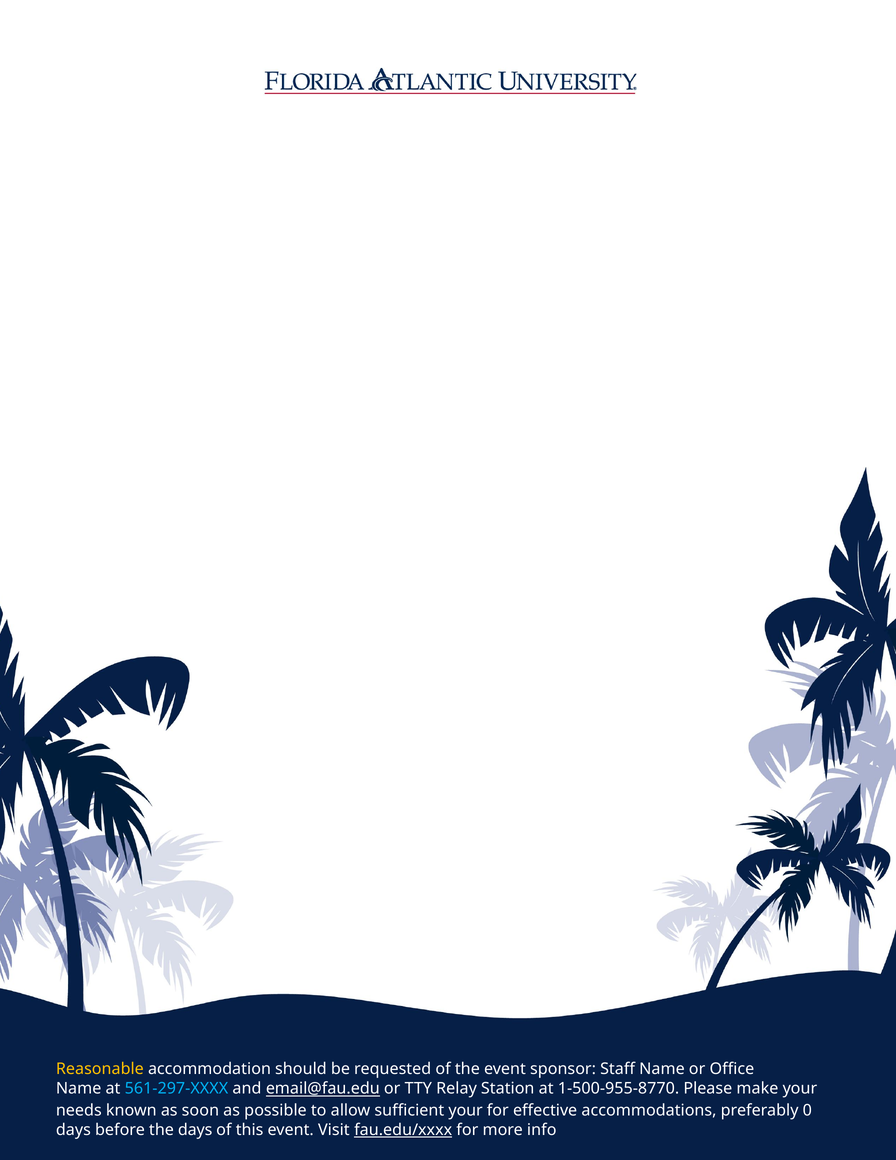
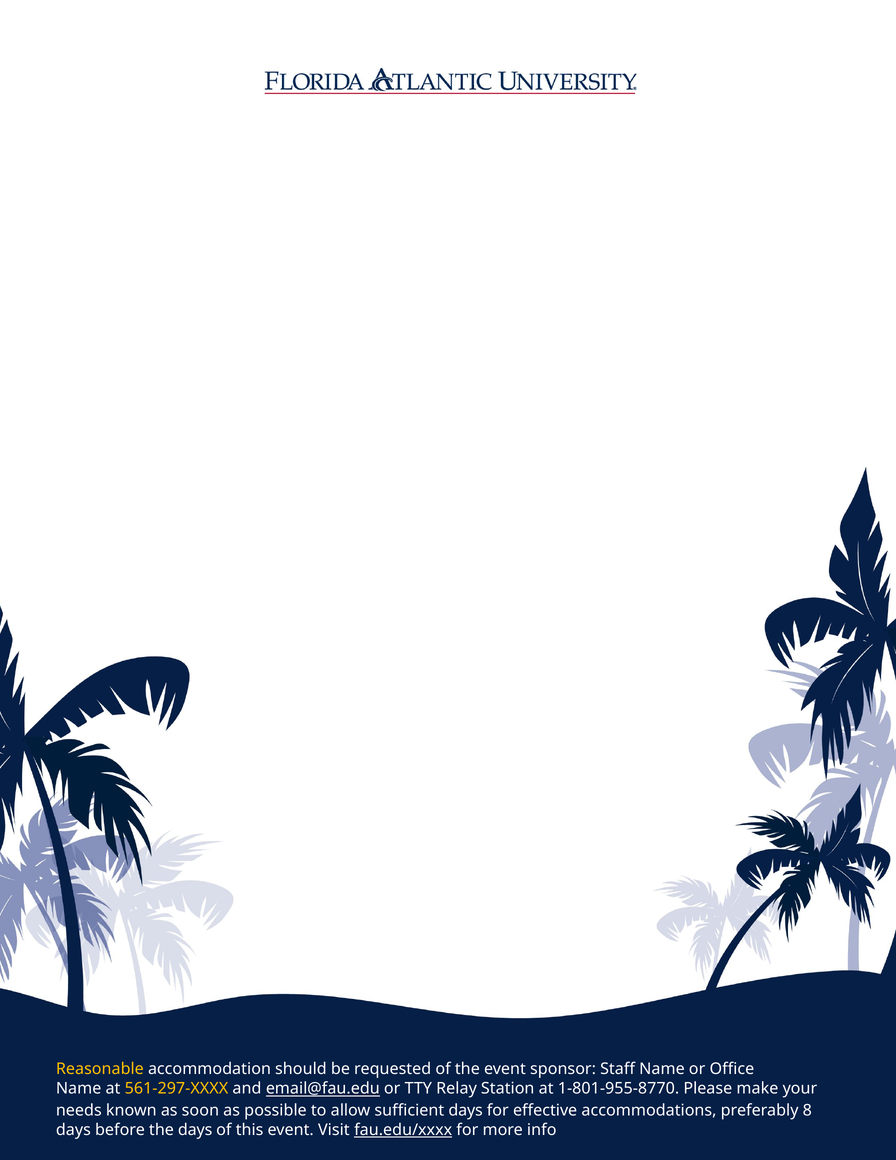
561-297-XXXX colour: light blue -> yellow
1-500-955-8770: 1-500-955-8770 -> 1-801-955-8770
sufficient your: your -> days
0: 0 -> 8
